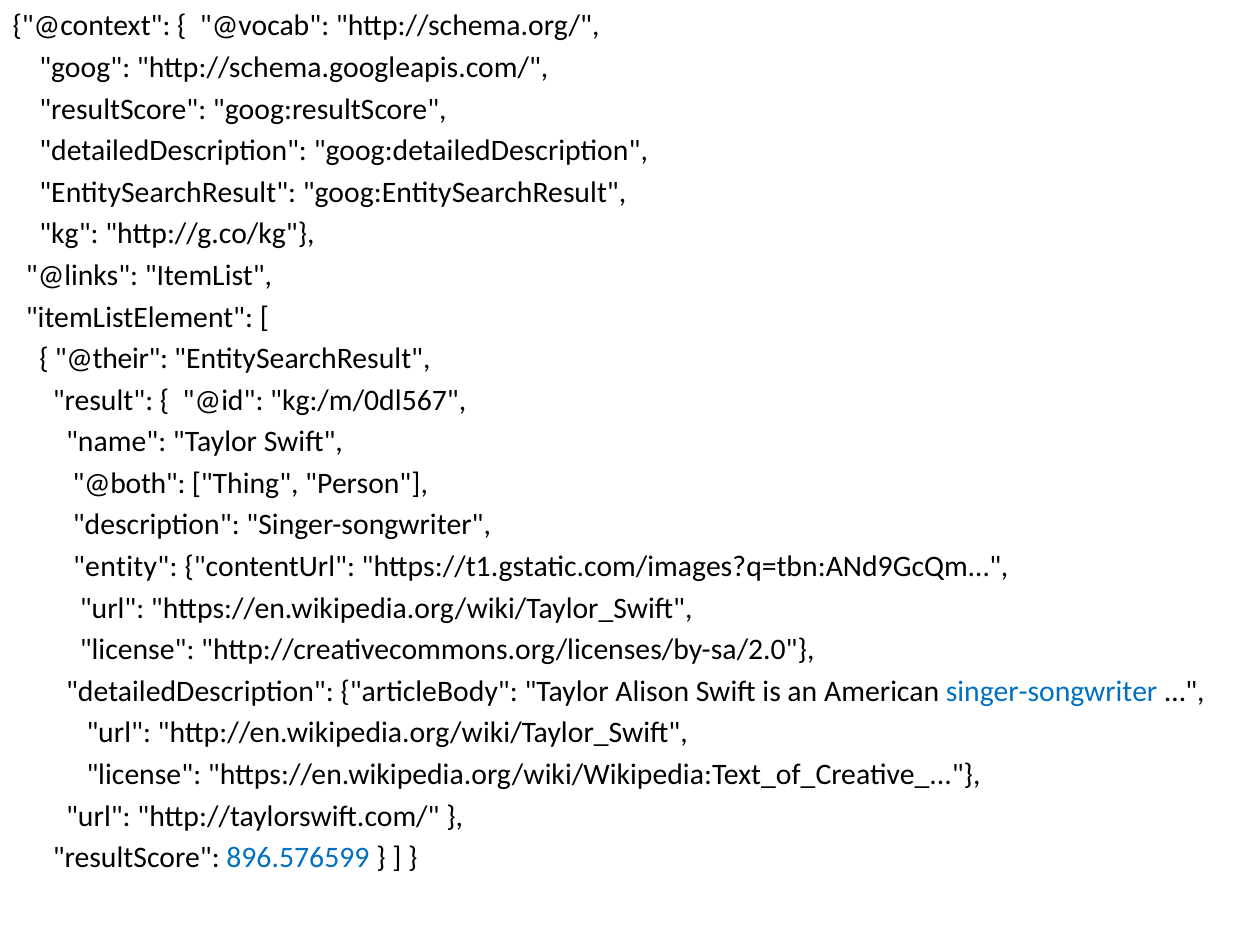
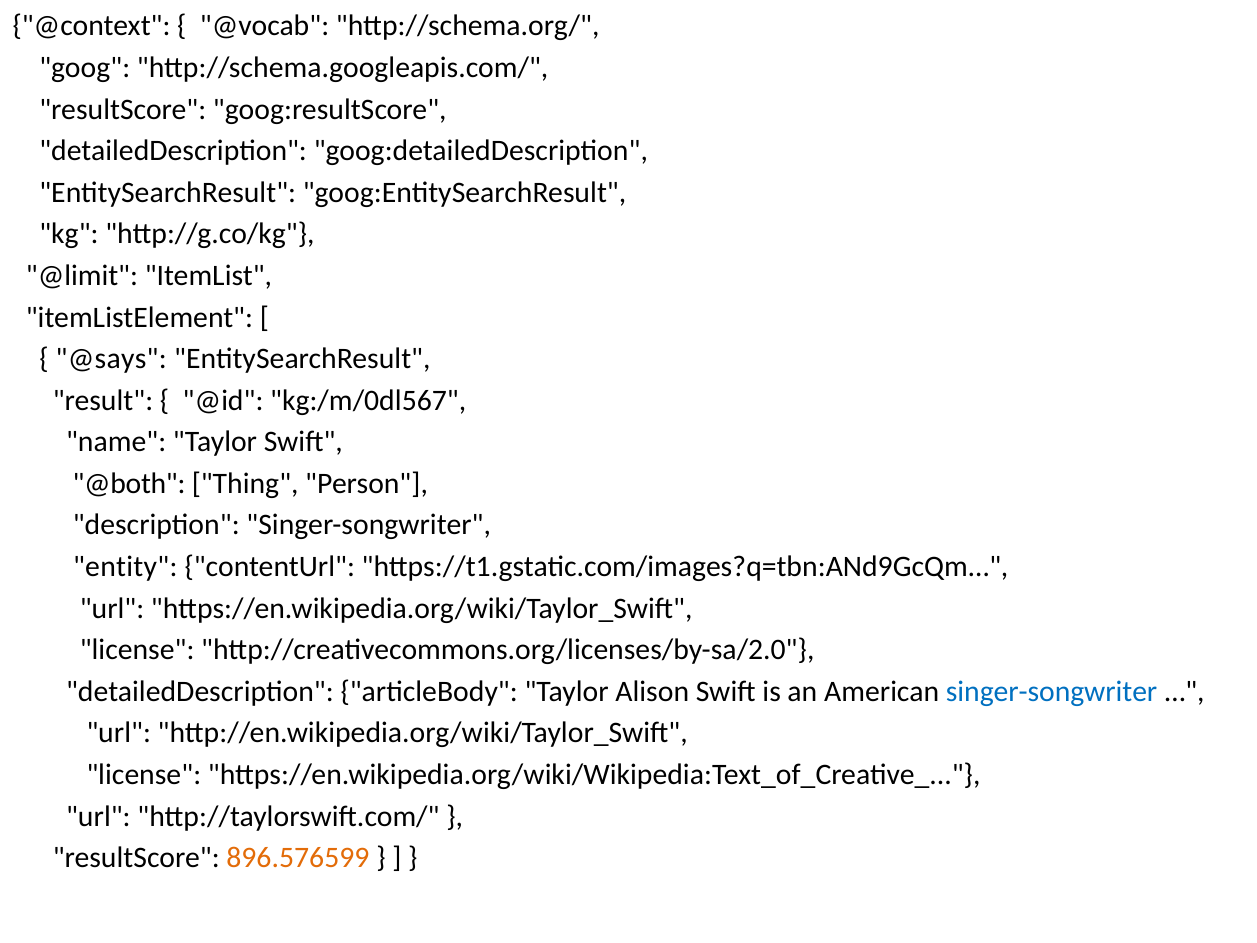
@links: @links -> @limit
@their: @their -> @says
896.576599 colour: blue -> orange
